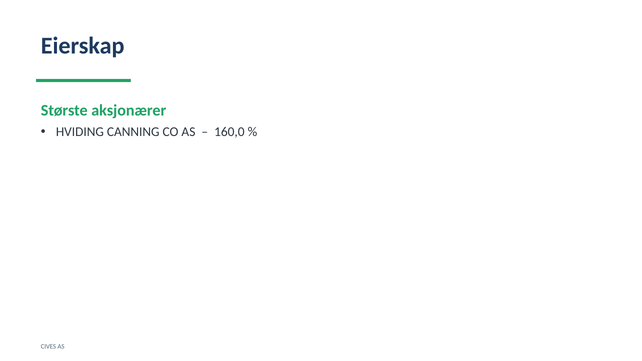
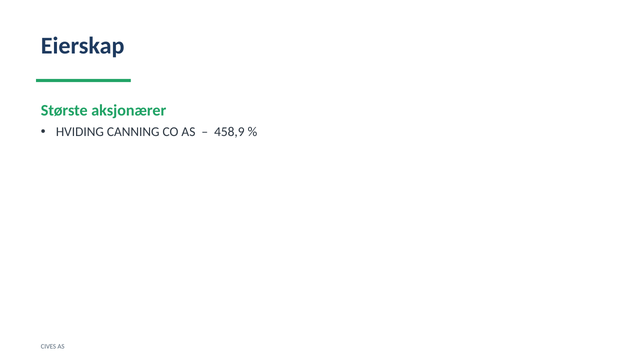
160,0: 160,0 -> 458,9
